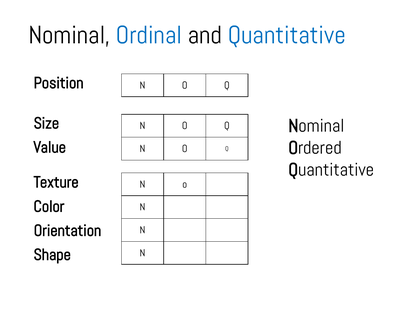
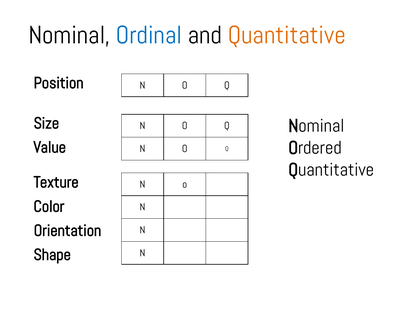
Quantitative at (287, 35) colour: blue -> orange
